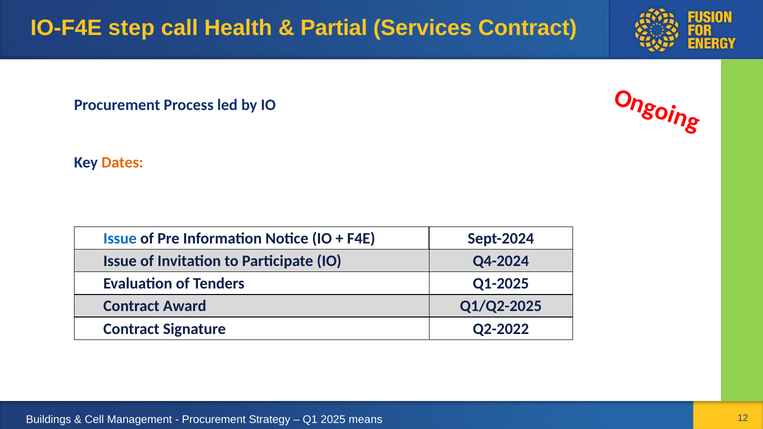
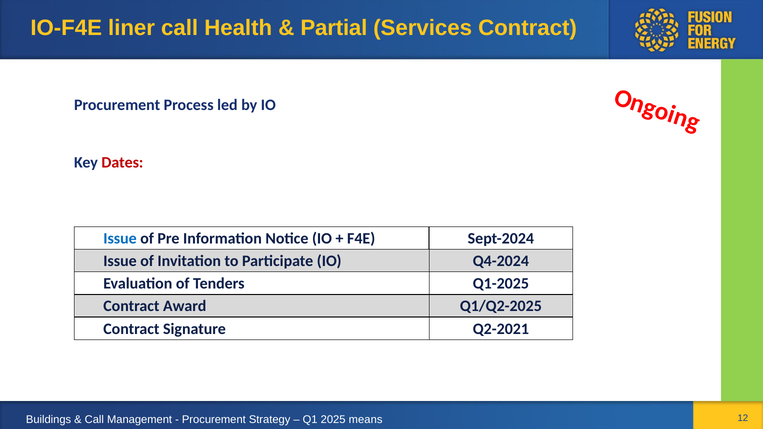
step: step -> liner
Dates colour: orange -> red
Q2-2022: Q2-2022 -> Q2-2021
Cell at (94, 420): Cell -> Call
